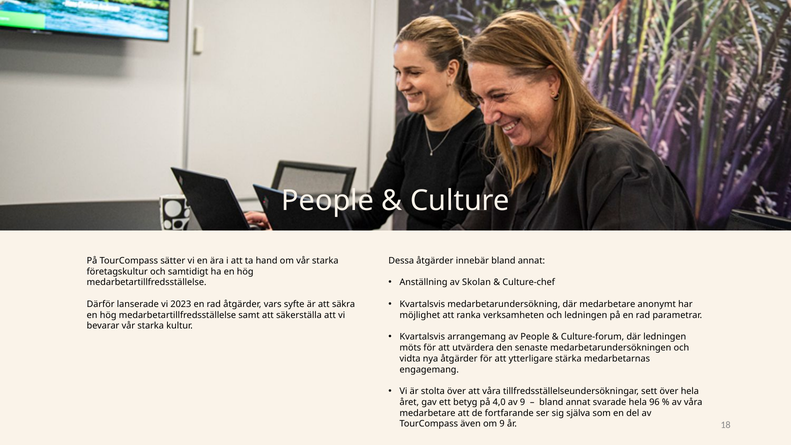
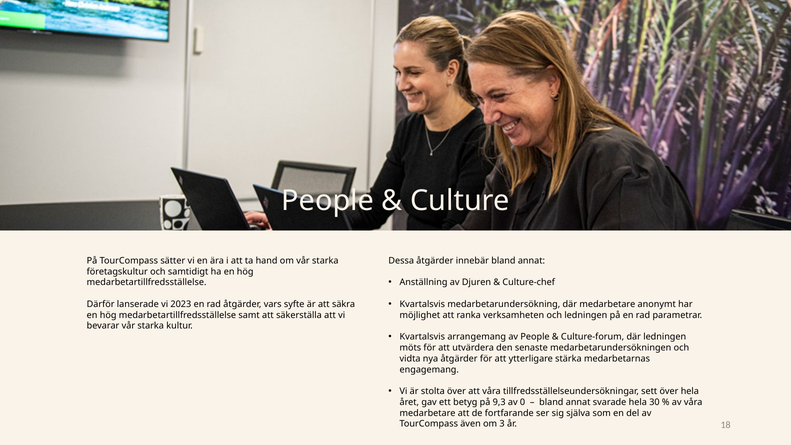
Skolan: Skolan -> Djuren
4,0: 4,0 -> 9,3
av 9: 9 -> 0
96: 96 -> 30
om 9: 9 -> 3
